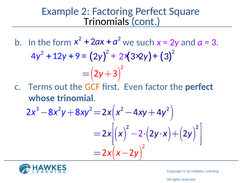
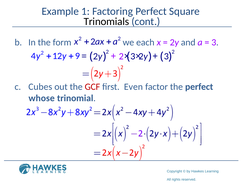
Example 2: 2 -> 1
such: such -> each
Terms: Terms -> Cubes
GCF colour: orange -> red
